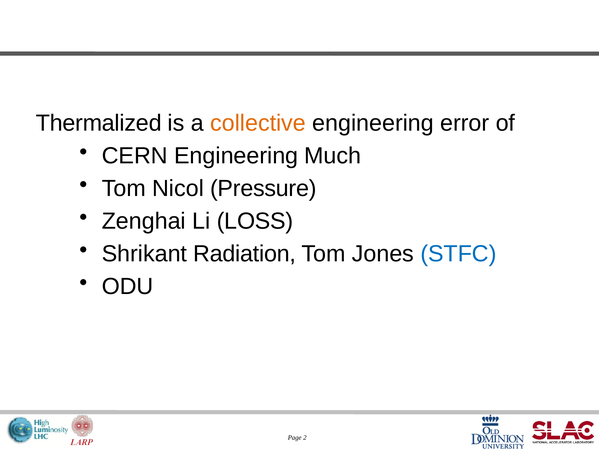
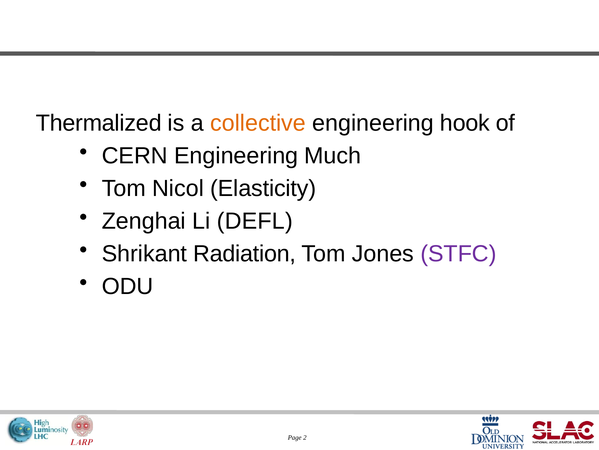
error: error -> hook
Pressure: Pressure -> Elasticity
LOSS: LOSS -> DEFL
STFC colour: blue -> purple
